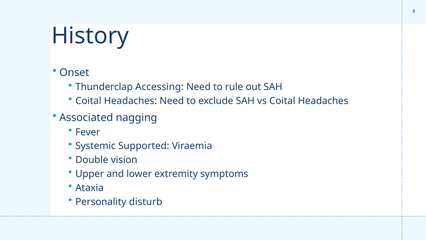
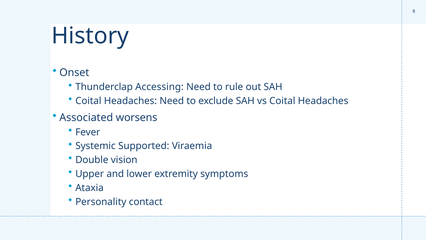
nagging: nagging -> worsens
disturb: disturb -> contact
